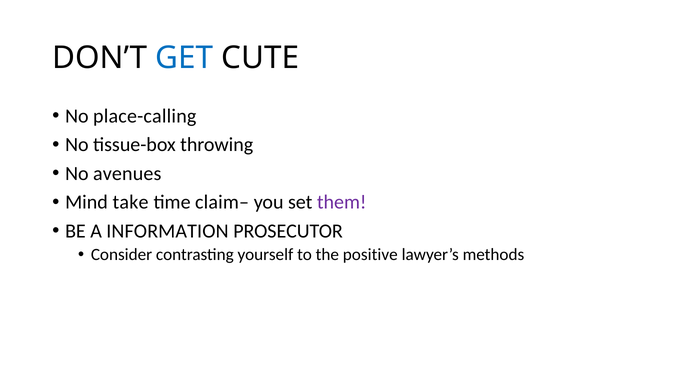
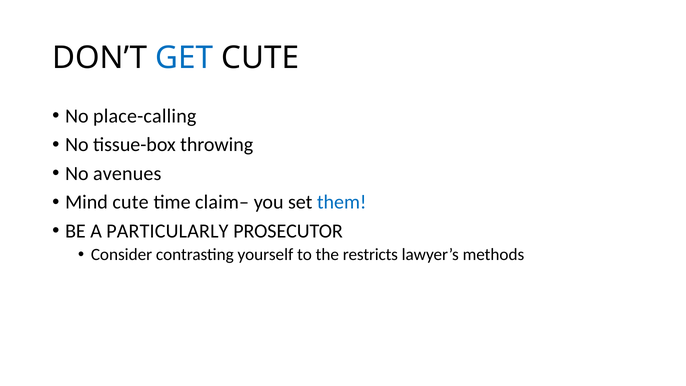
Mind take: take -> cute
them colour: purple -> blue
INFORMATION: INFORMATION -> PARTICULARLY
positive: positive -> restricts
